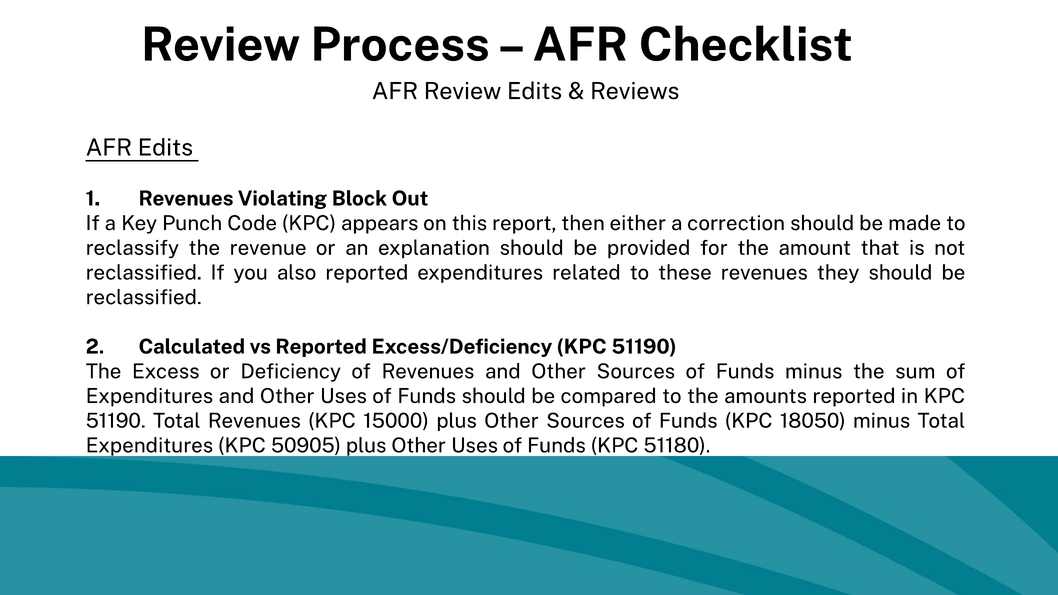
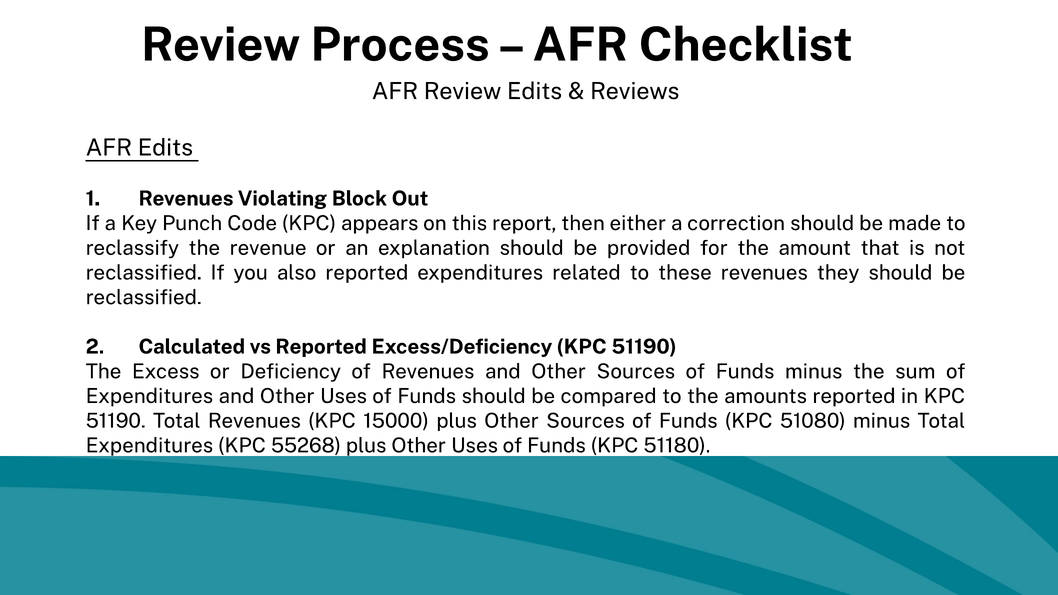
18050: 18050 -> 51080
50905: 50905 -> 55268
